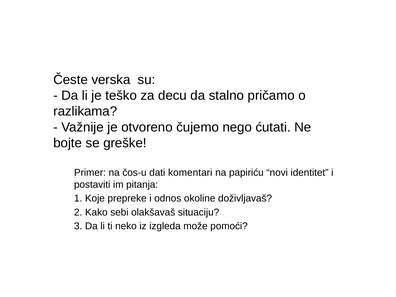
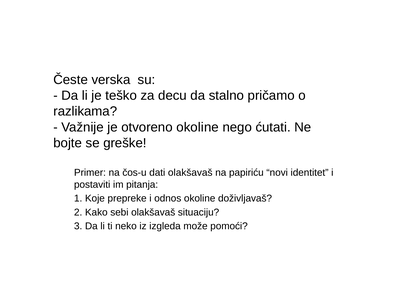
otvoreno čujemo: čujemo -> okoline
dati komentari: komentari -> olakšavaš
